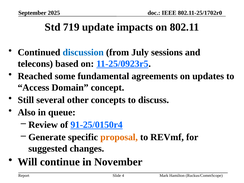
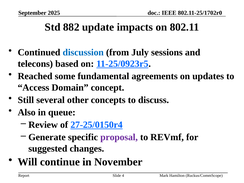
719: 719 -> 882
91-25/0150r4: 91-25/0150r4 -> 27-25/0150r4
proposal colour: orange -> purple
